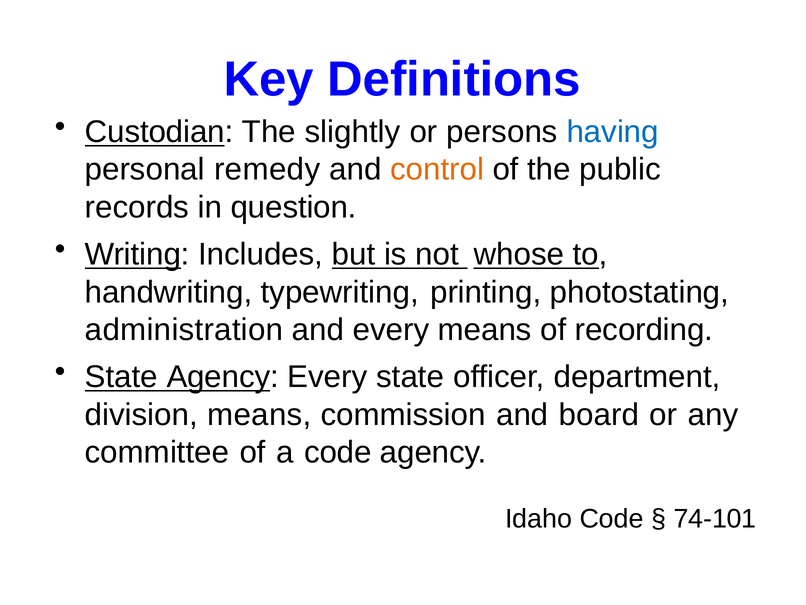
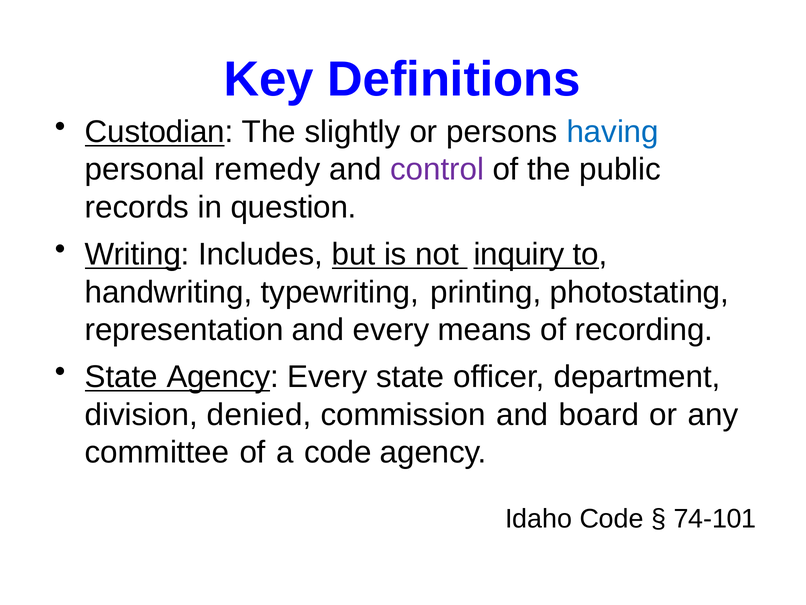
control colour: orange -> purple
whose: whose -> inquiry
administration: administration -> representation
division means: means -> denied
